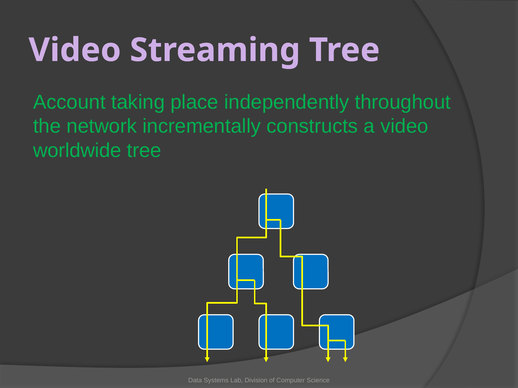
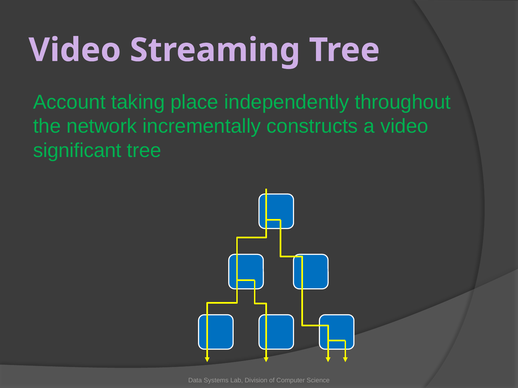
worldwide: worldwide -> significant
